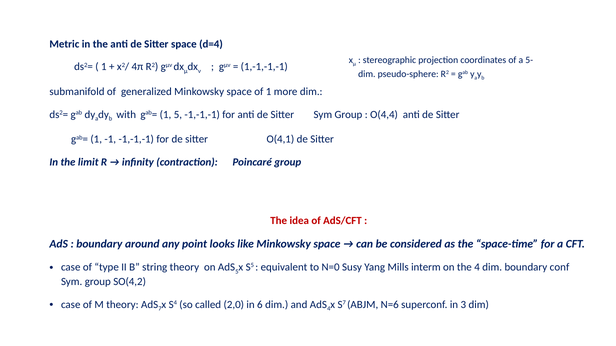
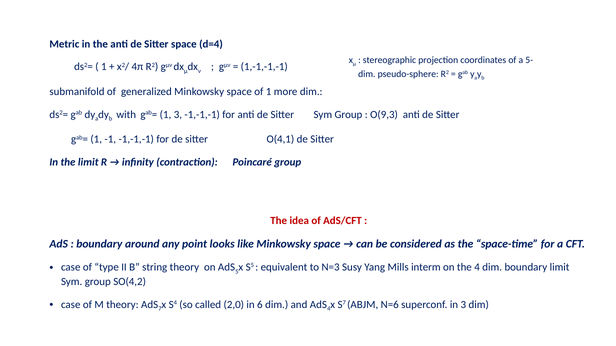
1 5: 5 -> 3
O(4,4: O(4,4 -> O(9,3
N=0: N=0 -> N=3
boundary conf: conf -> limit
